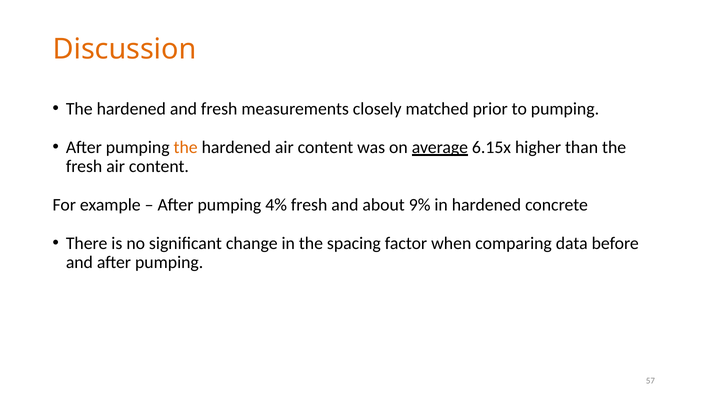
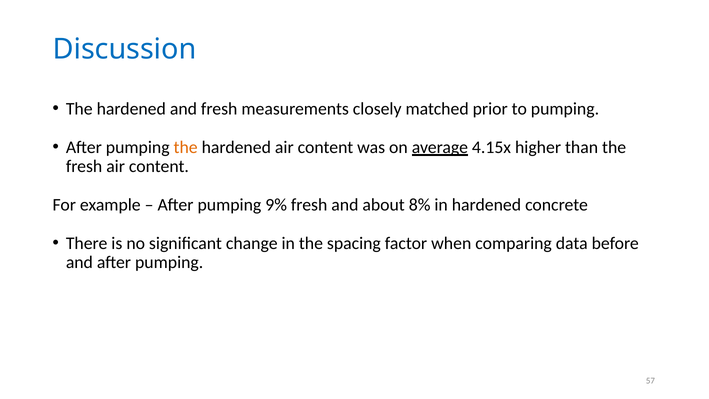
Discussion colour: orange -> blue
6.15x: 6.15x -> 4.15x
4%: 4% -> 9%
9%: 9% -> 8%
